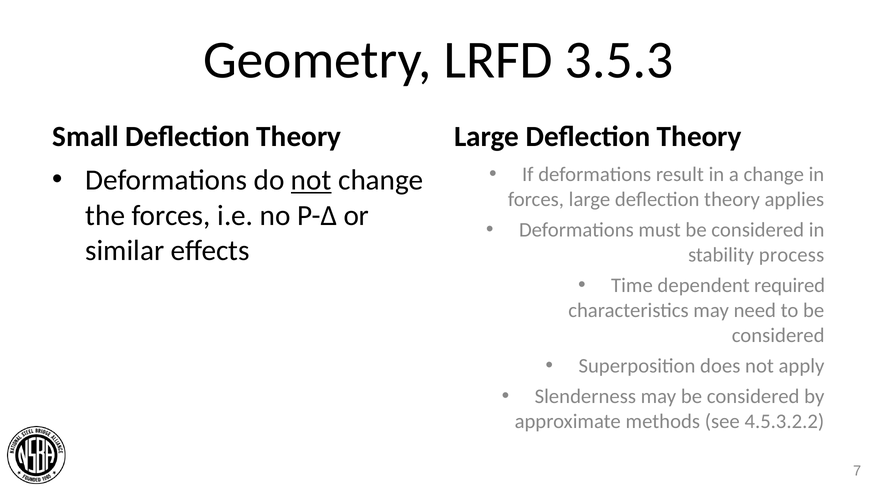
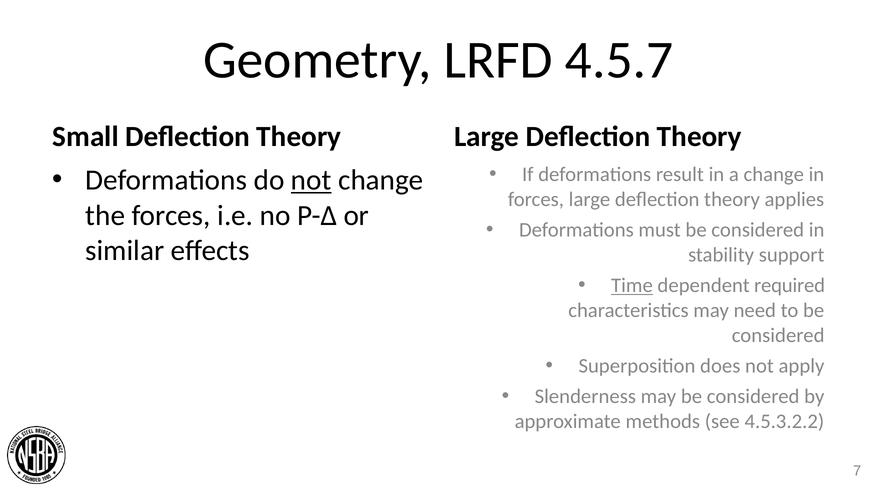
3.5.3: 3.5.3 -> 4.5.7
process: process -> support
Time underline: none -> present
